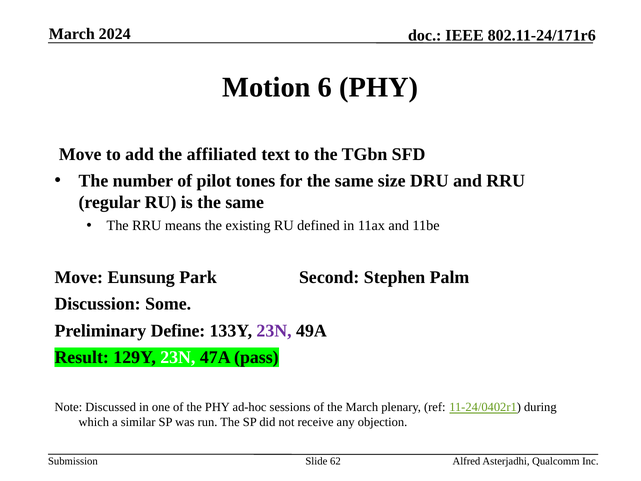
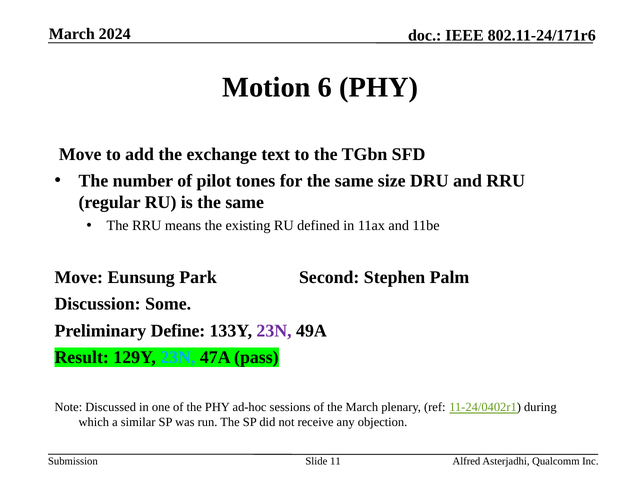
affiliated: affiliated -> exchange
23N at (178, 357) colour: white -> light blue
62: 62 -> 11
